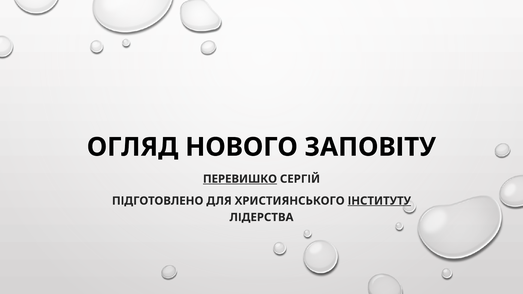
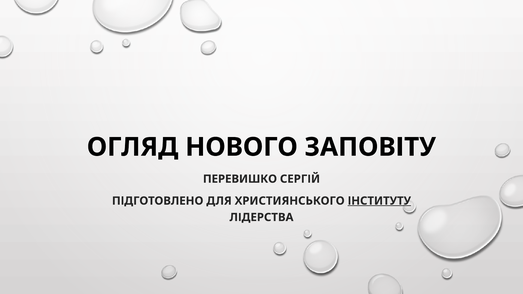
ПЕРЕВИШКО underline: present -> none
